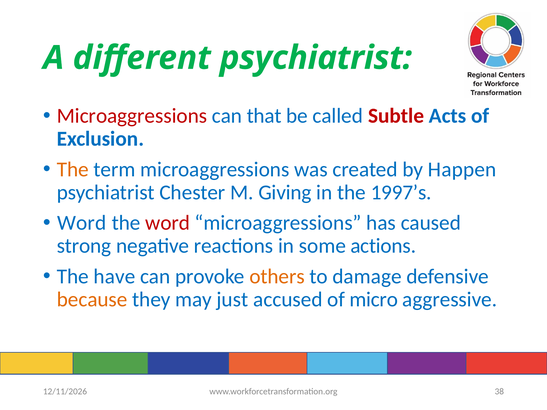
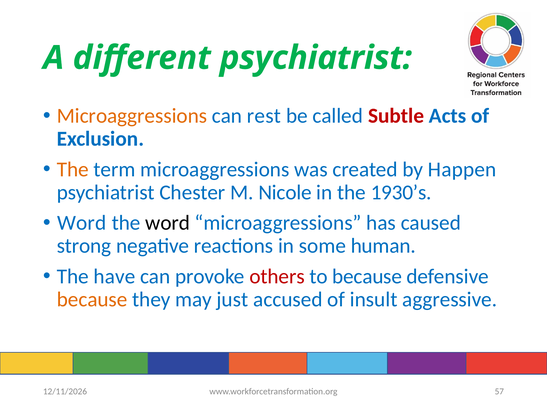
Microaggressions at (132, 116) colour: red -> orange
that: that -> rest
Giving: Giving -> Nicole
1997’s: 1997’s -> 1930’s
word at (168, 223) colour: red -> black
actions: actions -> human
others colour: orange -> red
to damage: damage -> because
micro: micro -> insult
38: 38 -> 57
